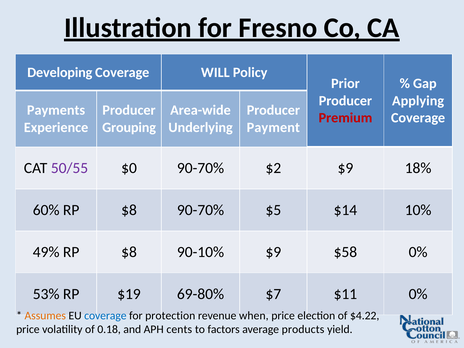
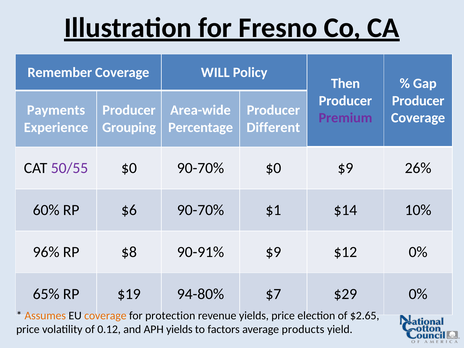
Developing: Developing -> Remember
Prior: Prior -> Then
Applying at (418, 101): Applying -> Producer
Premium colour: red -> purple
Underlying: Underlying -> Percentage
Payment: Payment -> Different
90-70% $2: $2 -> $0
18%: 18% -> 26%
60% RP $8: $8 -> $6
$5: $5 -> $1
49%: 49% -> 96%
90-10%: 90-10% -> 90-91%
$58: $58 -> $12
53%: 53% -> 65%
69-80%: 69-80% -> 94-80%
$11: $11 -> $29
coverage at (105, 316) colour: blue -> orange
revenue when: when -> yields
$4.22: $4.22 -> $2.65
0.18: 0.18 -> 0.12
APH cents: cents -> yields
